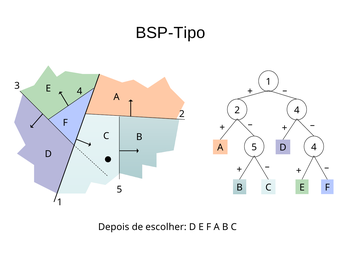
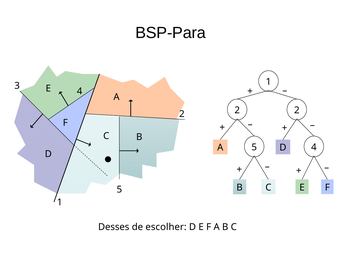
BSP-Tipo: BSP-Tipo -> BSP-Para
2 4: 4 -> 2
Depois: Depois -> Desses
